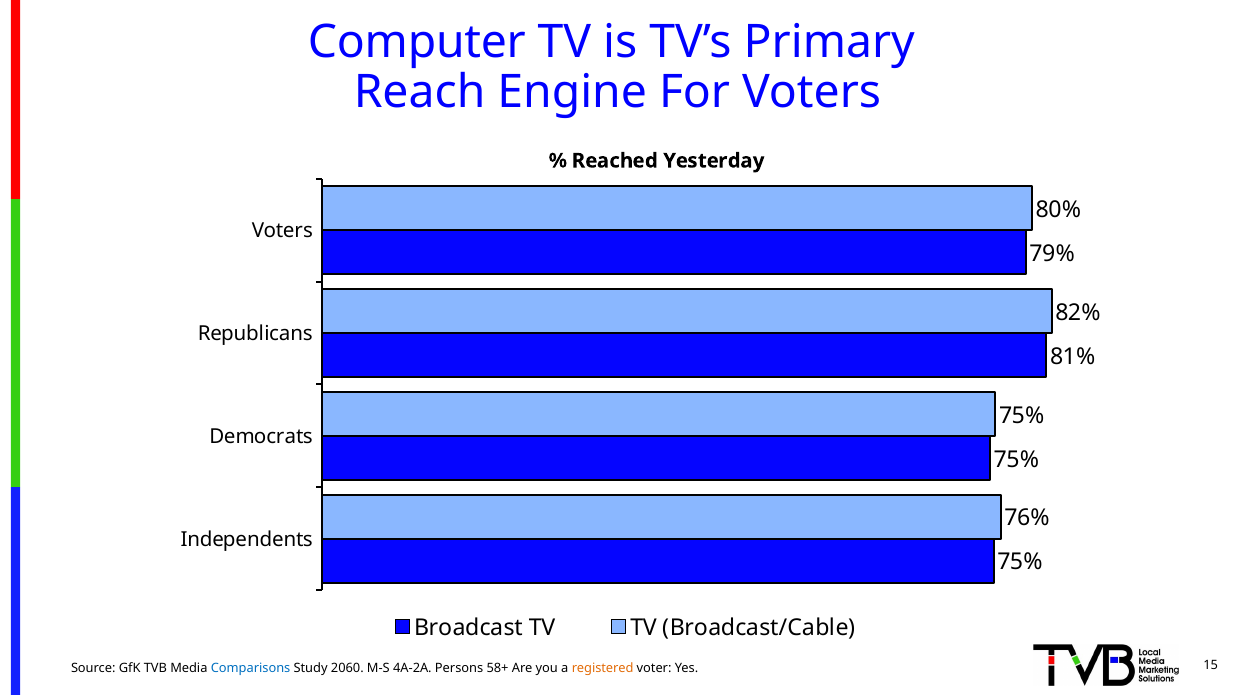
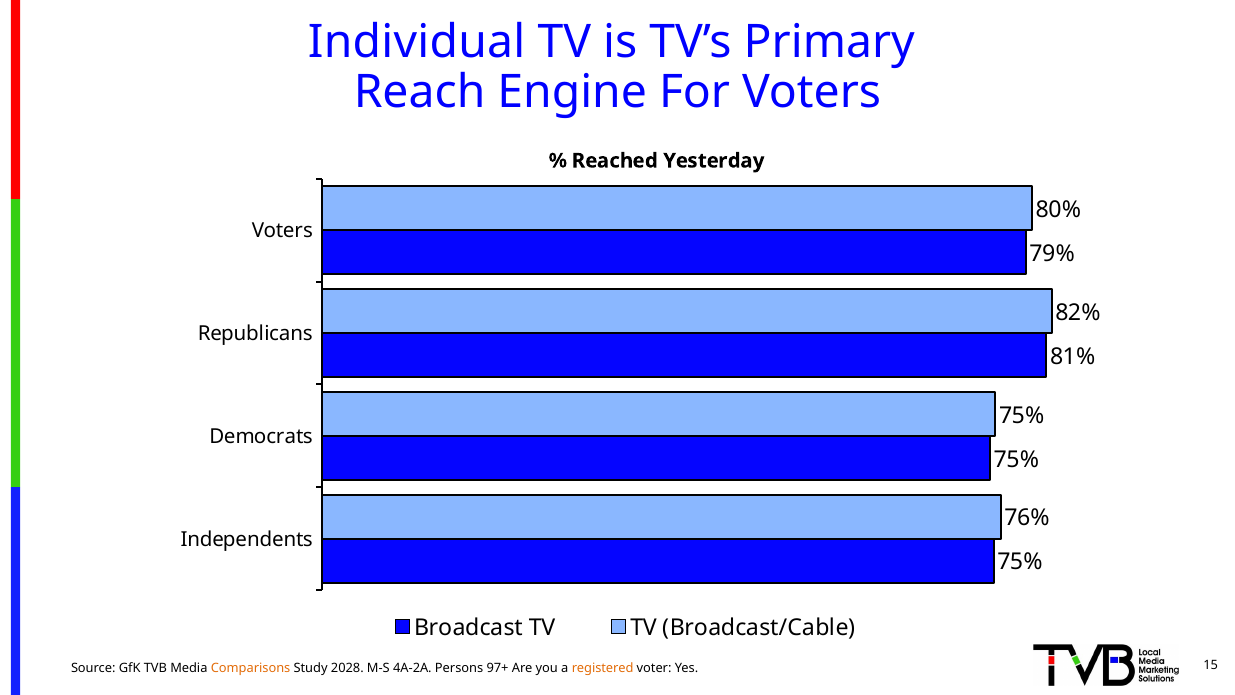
Computer: Computer -> Individual
Comparisons colour: blue -> orange
2060: 2060 -> 2028
58+: 58+ -> 97+
